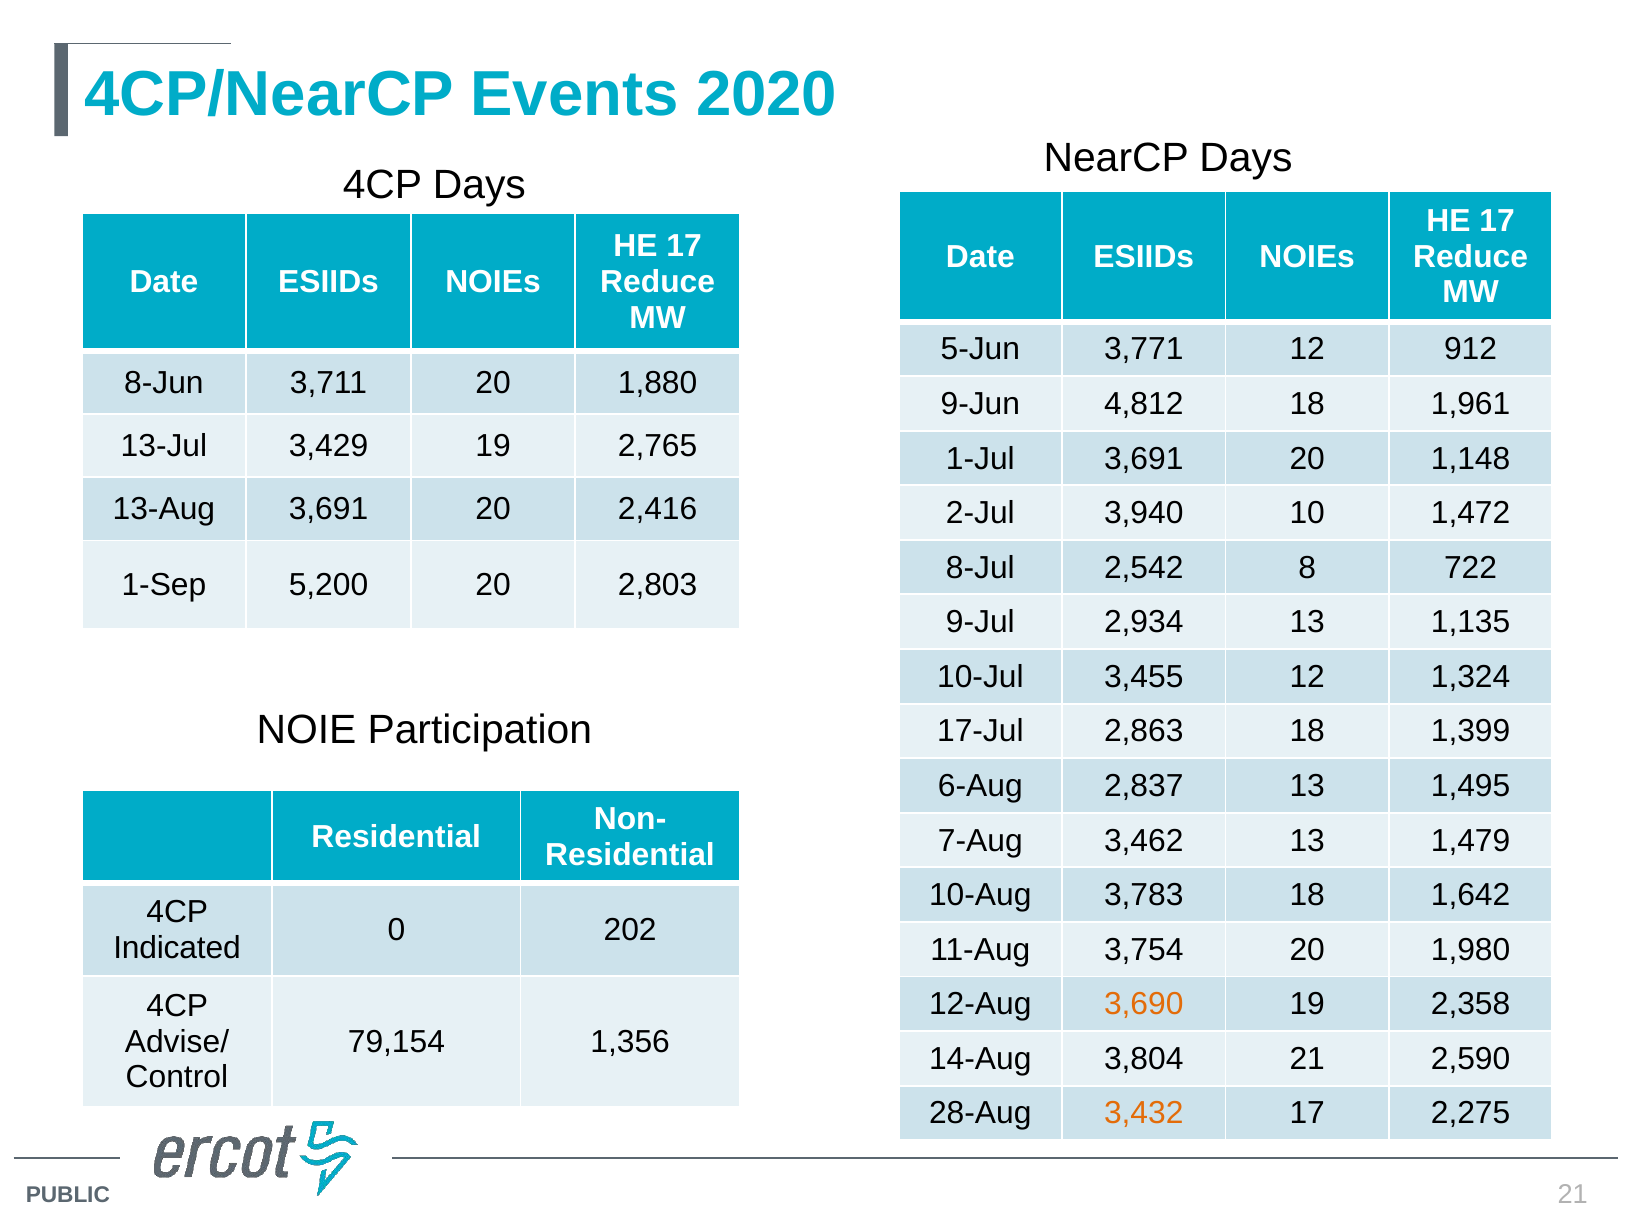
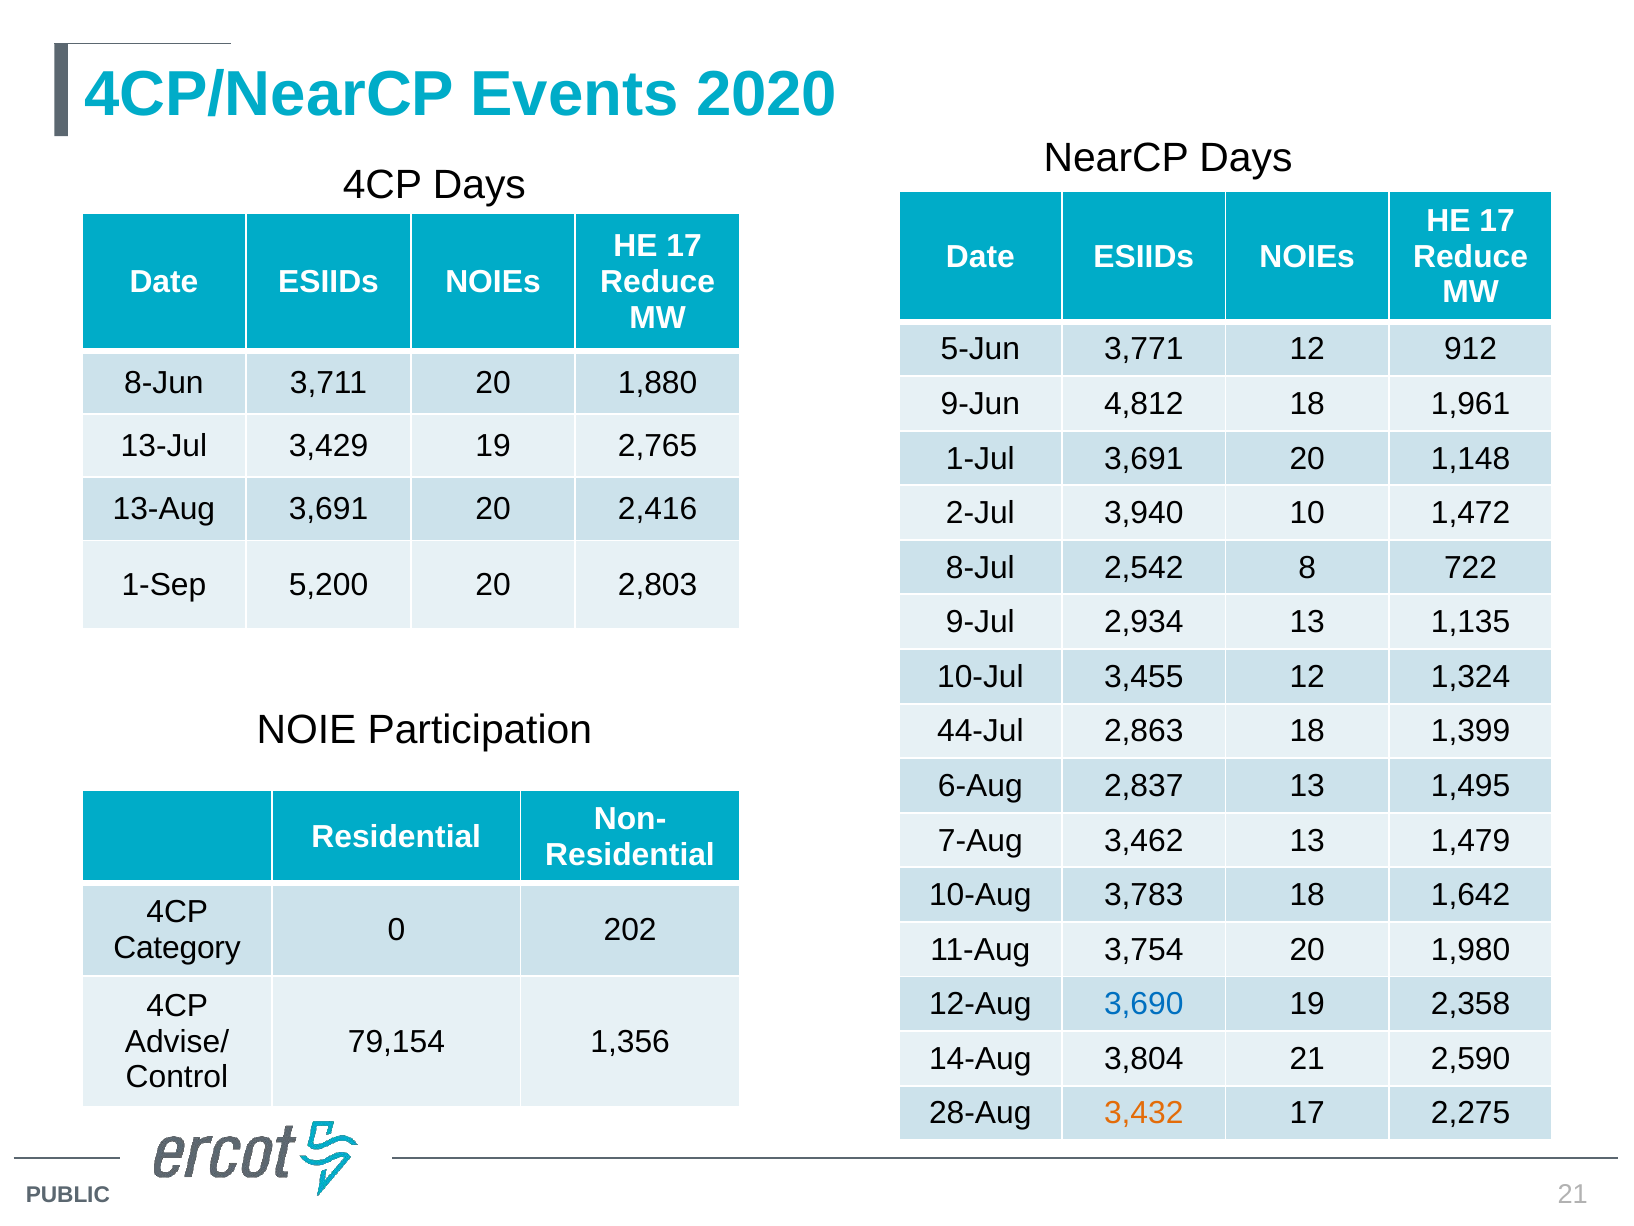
17-Jul: 17-Jul -> 44-Jul
Indicated: Indicated -> Category
3,690 colour: orange -> blue
